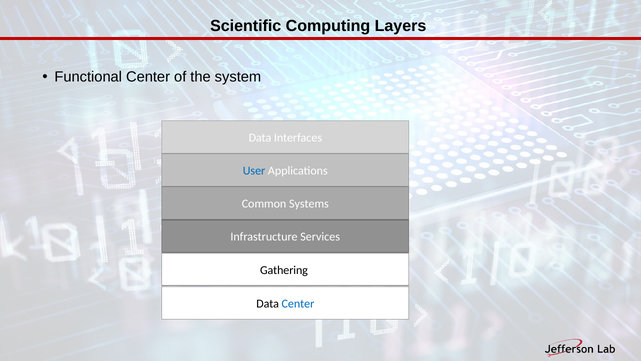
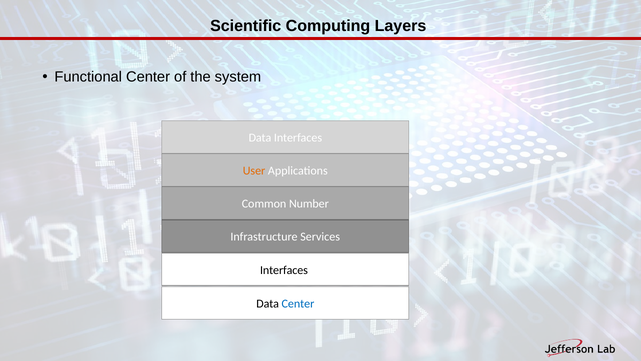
User colour: blue -> orange
Systems: Systems -> Number
Gathering at (284, 270): Gathering -> Interfaces
